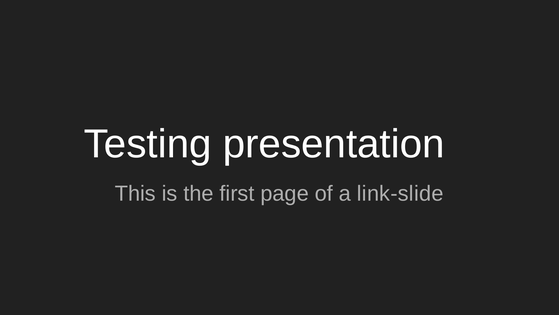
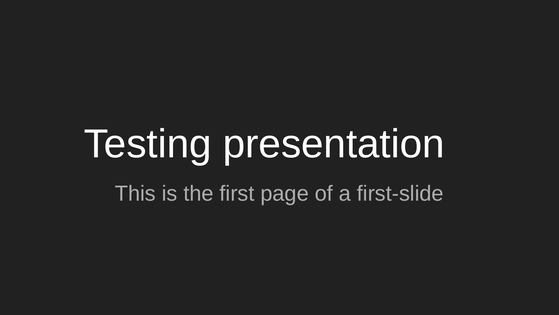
link-slide: link-slide -> first-slide
